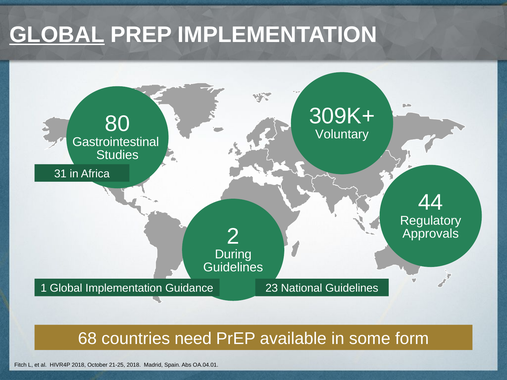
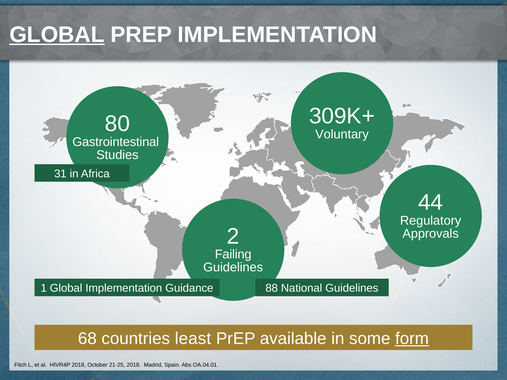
During: During -> Failing
23: 23 -> 88
need: need -> least
form underline: none -> present
